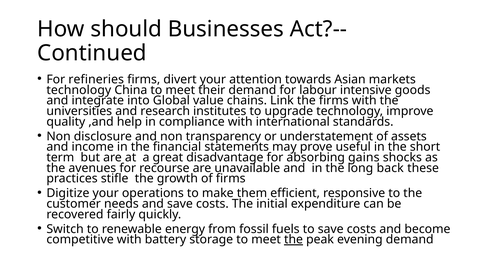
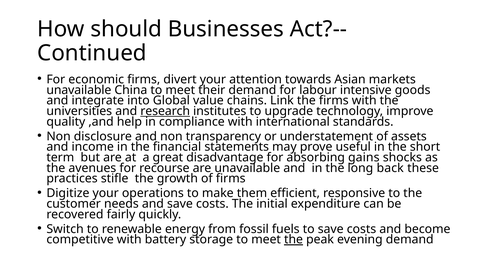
refineries: refineries -> economic
technology at (79, 90): technology -> unavailable
research underline: none -> present
